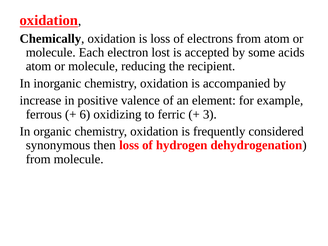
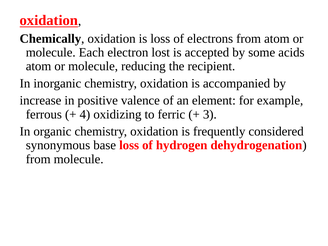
6: 6 -> 4
then: then -> base
